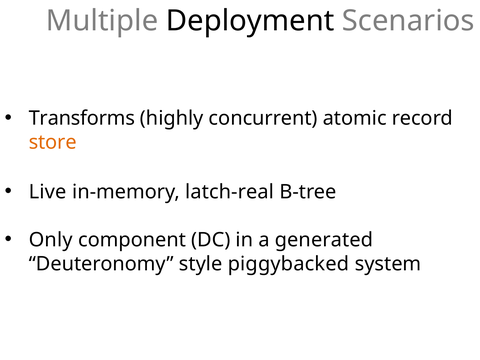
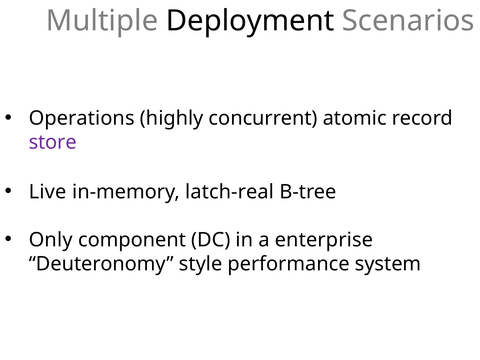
Transforms: Transforms -> Operations
store colour: orange -> purple
generated: generated -> enterprise
piggybacked: piggybacked -> performance
